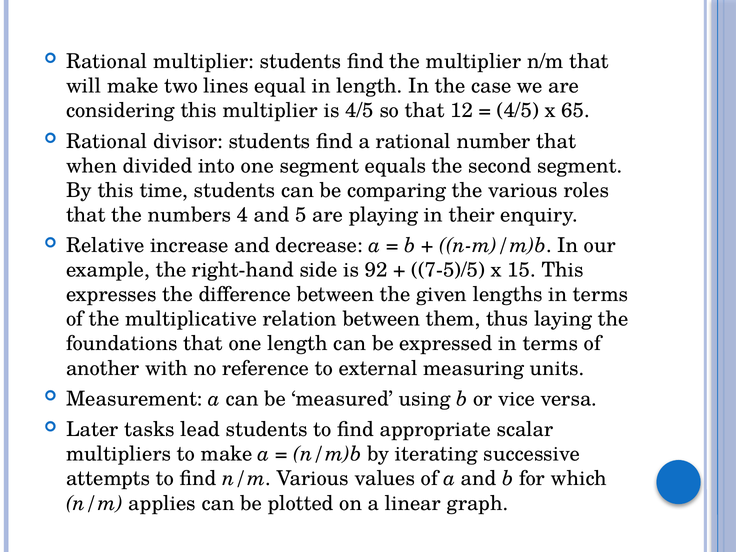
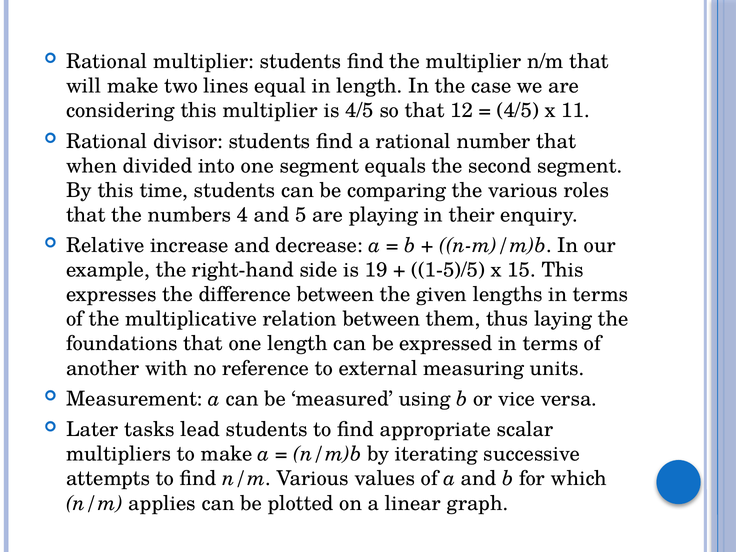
65: 65 -> 11
92: 92 -> 19
7-5)/5: 7-5)/5 -> 1-5)/5
